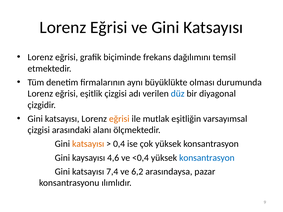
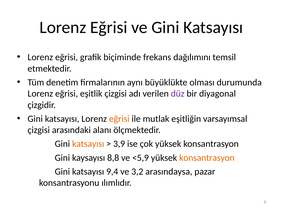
düz colour: blue -> purple
0,4: 0,4 -> 3,9
4,6: 4,6 -> 8,8
<0,4: <0,4 -> <5,9
konsantrasyon at (207, 158) colour: blue -> orange
7,4: 7,4 -> 9,4
6,2: 6,2 -> 3,2
